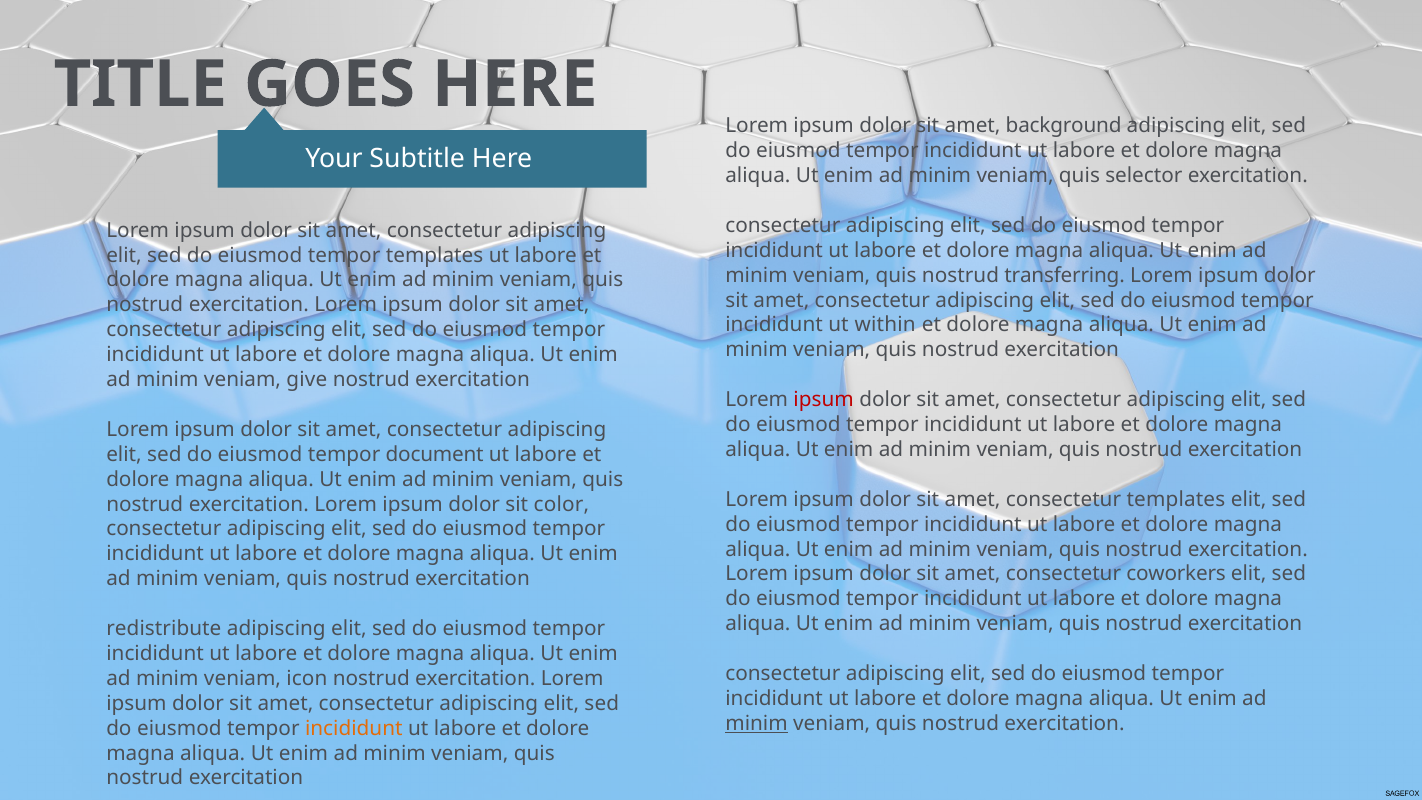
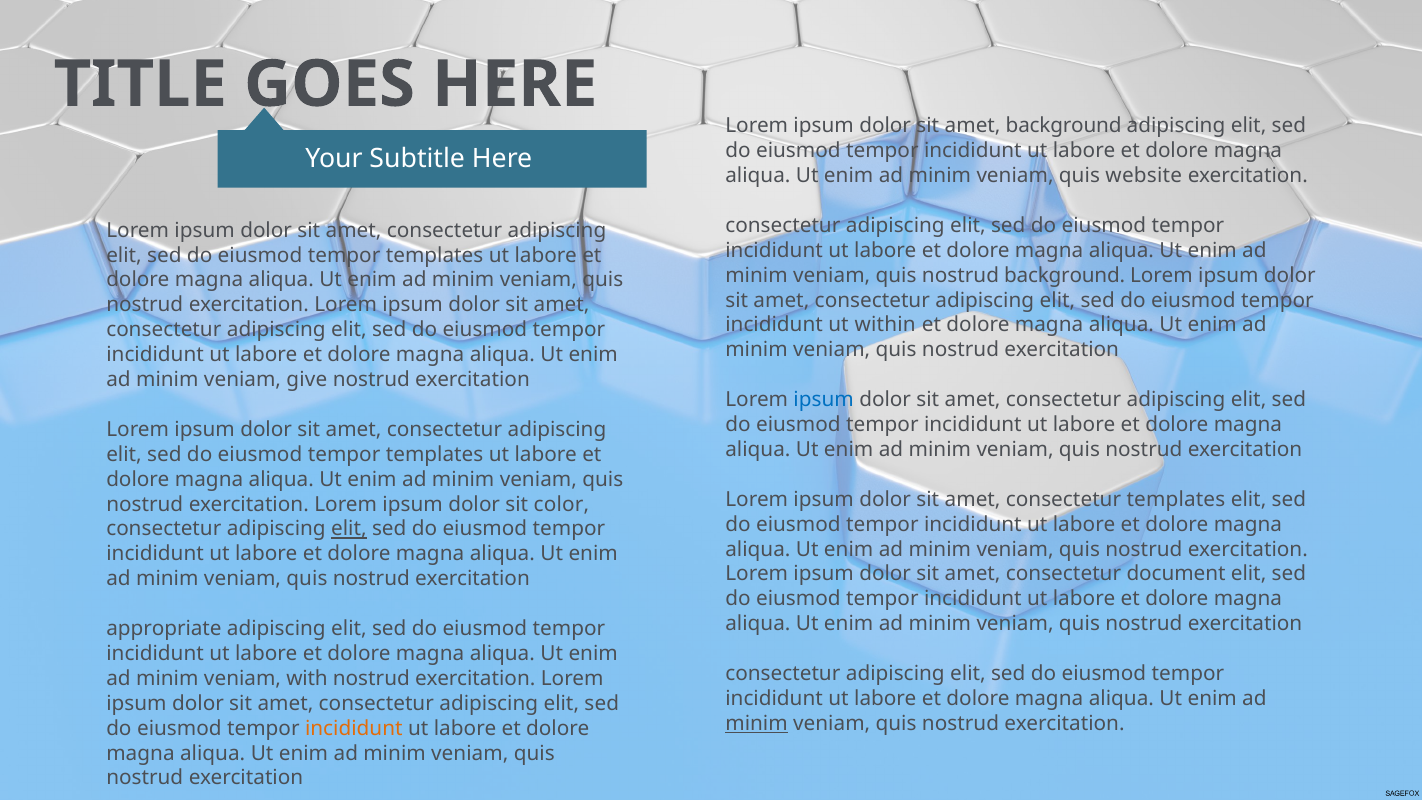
selector: selector -> website
nostrud transferring: transferring -> background
ipsum at (824, 400) colour: red -> blue
document at (435, 454): document -> templates
elit at (349, 529) underline: none -> present
coworkers: coworkers -> document
redistribute: redistribute -> appropriate
icon: icon -> with
